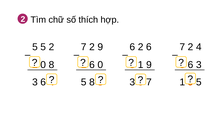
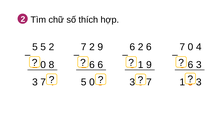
2 at (191, 47): 2 -> 0
6 0: 0 -> 6
3 6: 6 -> 7
5 8: 8 -> 0
5 at (199, 82): 5 -> 3
